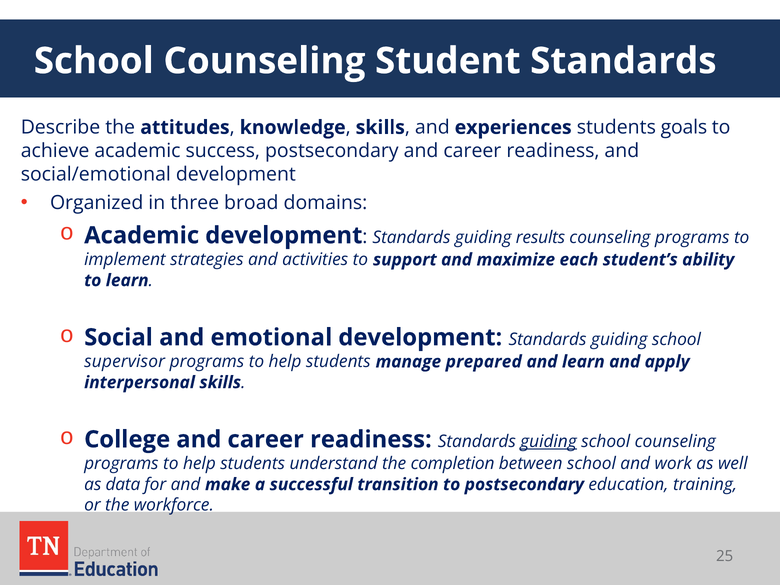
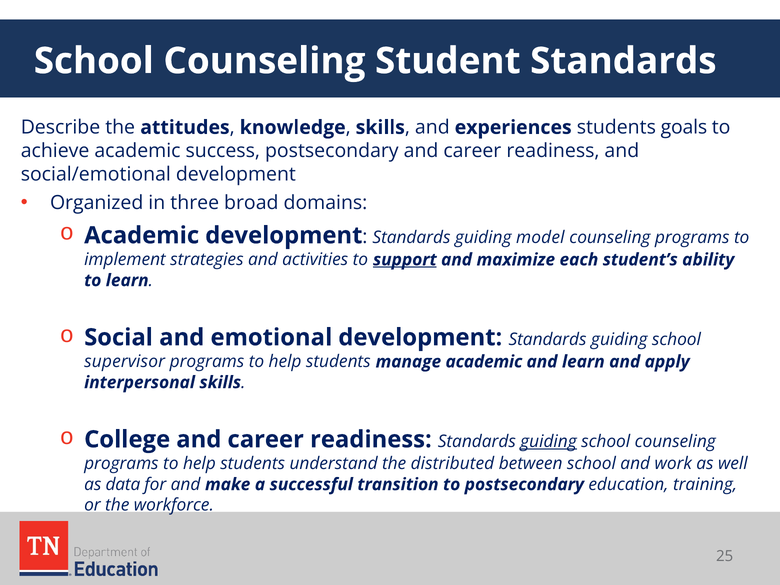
results: results -> model
support underline: none -> present
manage prepared: prepared -> academic
completion: completion -> distributed
